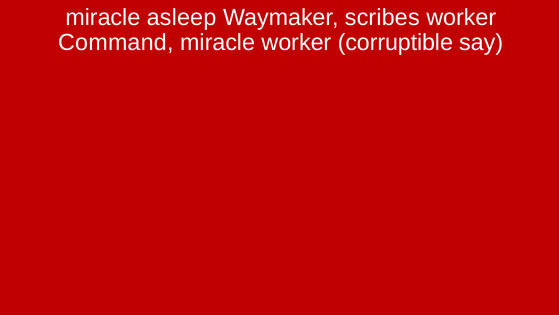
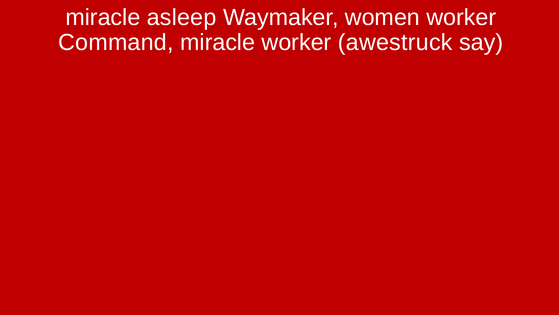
scribes: scribes -> women
corruptible: corruptible -> awestruck
